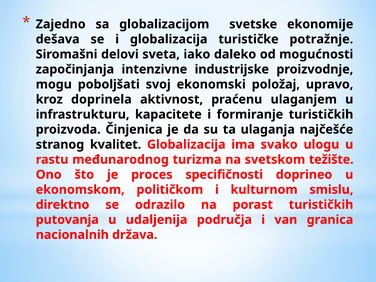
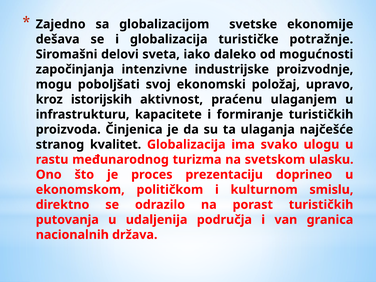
doprinela: doprinela -> istorijskih
težište: težište -> ulasku
specifičnosti: specifičnosti -> prezentaciju
